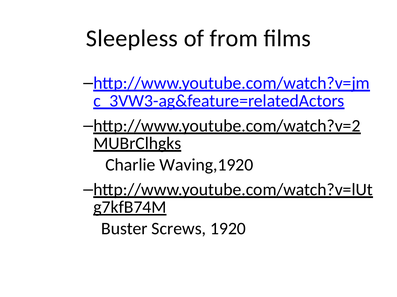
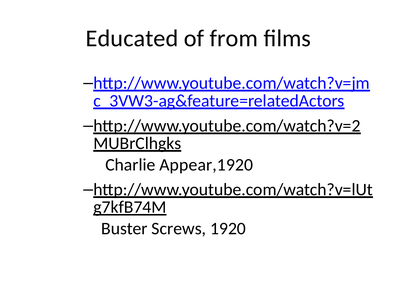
Sleepless: Sleepless -> Educated
Waving,1920: Waving,1920 -> Appear,1920
